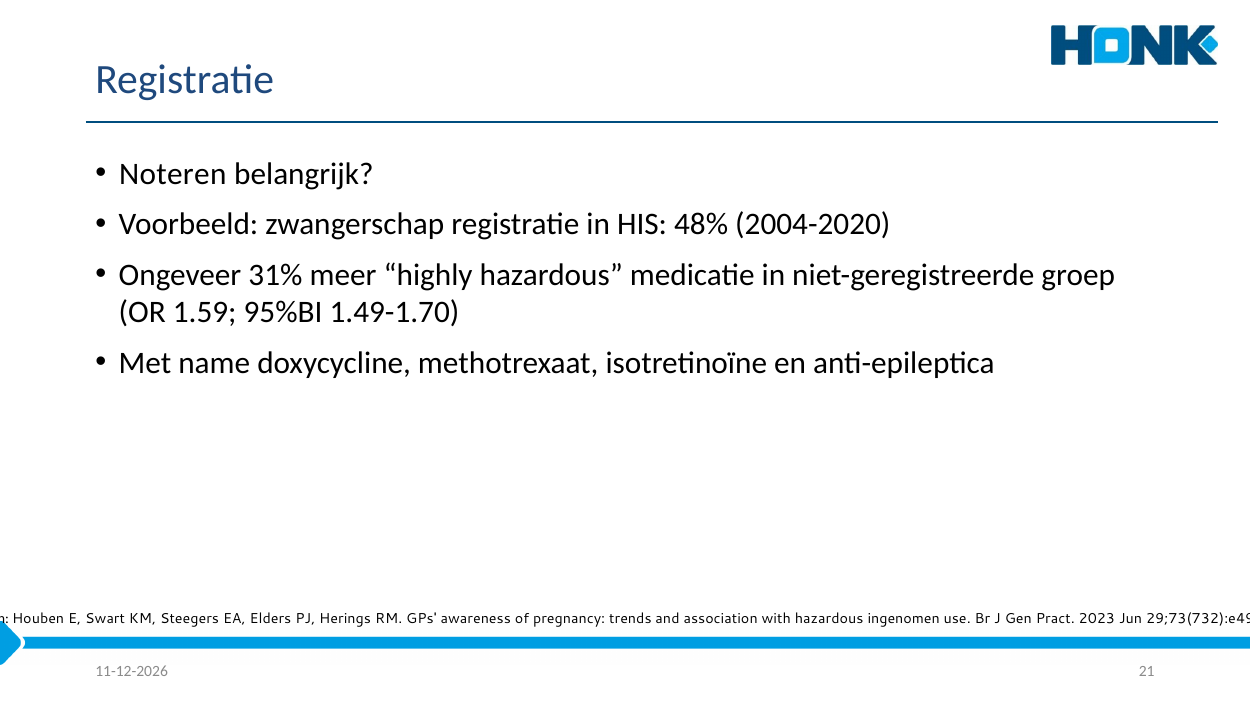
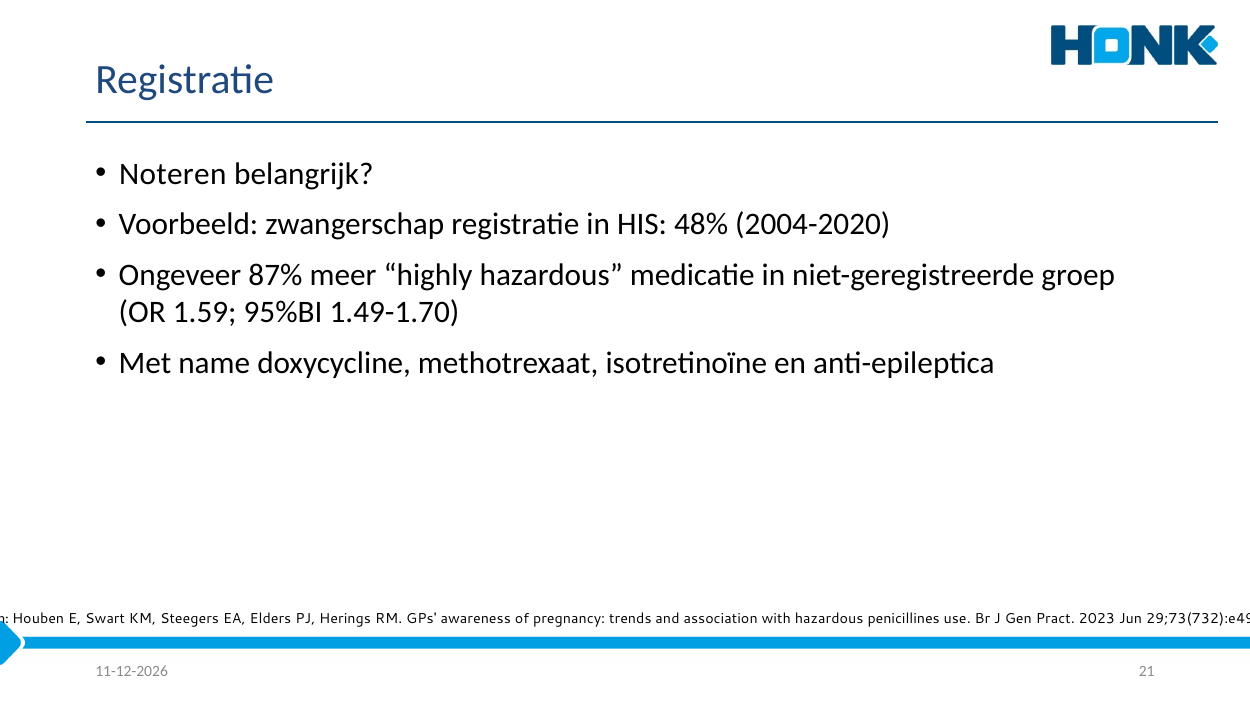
31%: 31% -> 87%
ingenomen: ingenomen -> penicillines
